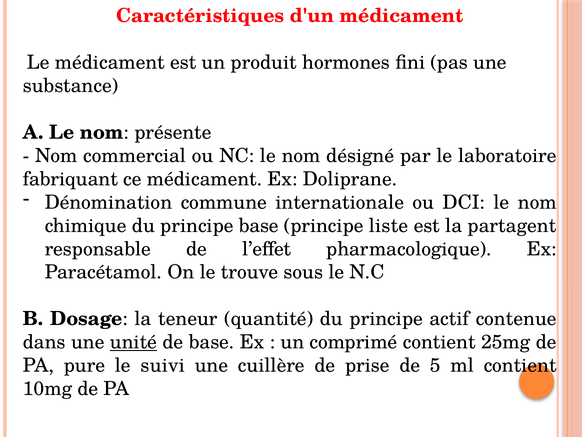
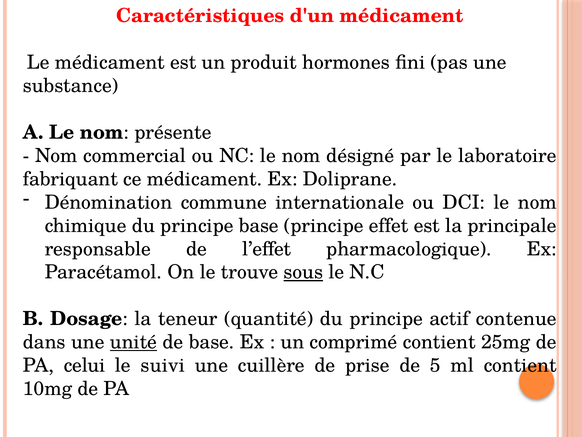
liste: liste -> effet
partagent: partagent -> principale
sous underline: none -> present
pure: pure -> celui
